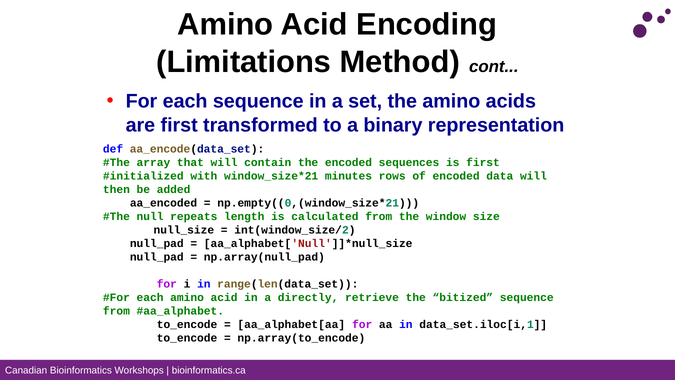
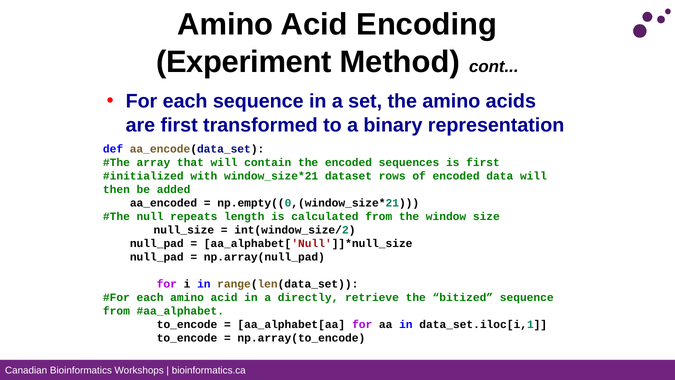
Limitations: Limitations -> Experiment
minutes: minutes -> dataset
